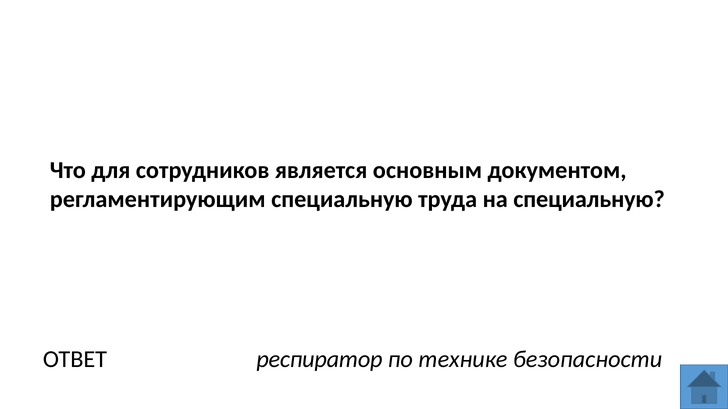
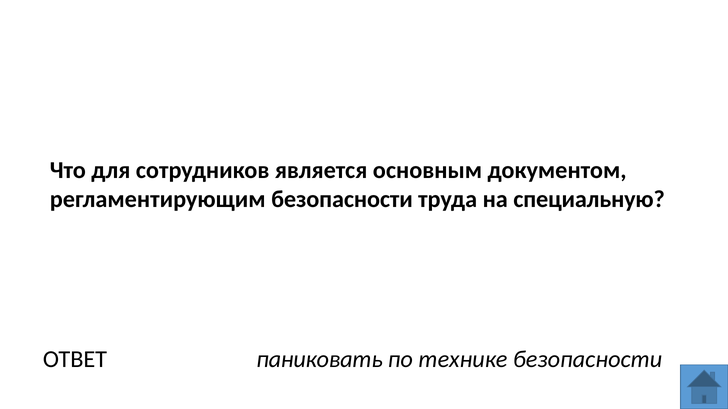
регламентирующим специальную: специальную -> безопасности
респиратор: респиратор -> паниковать
